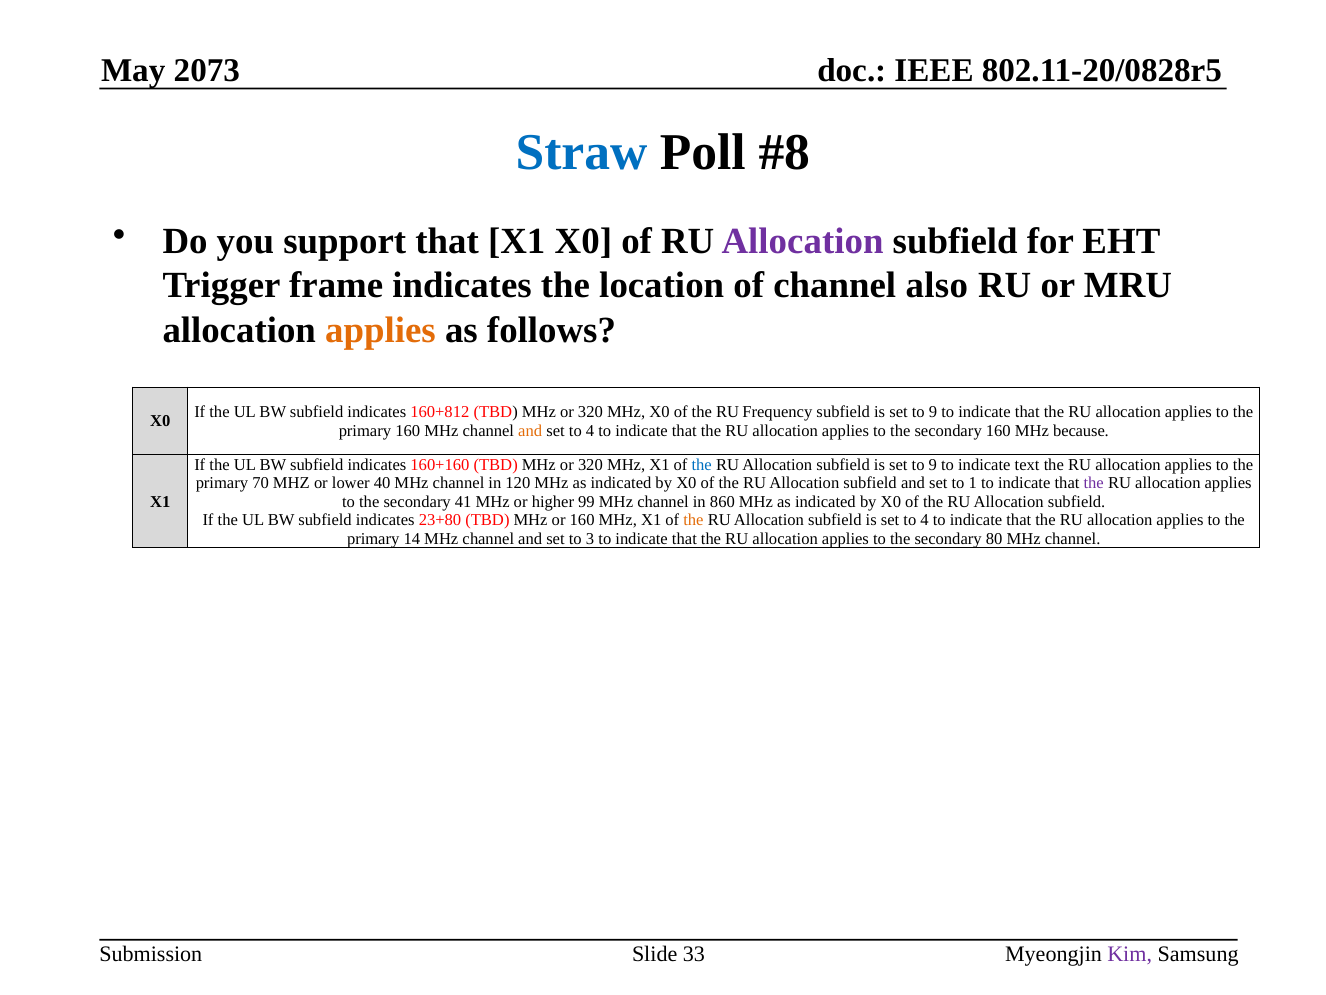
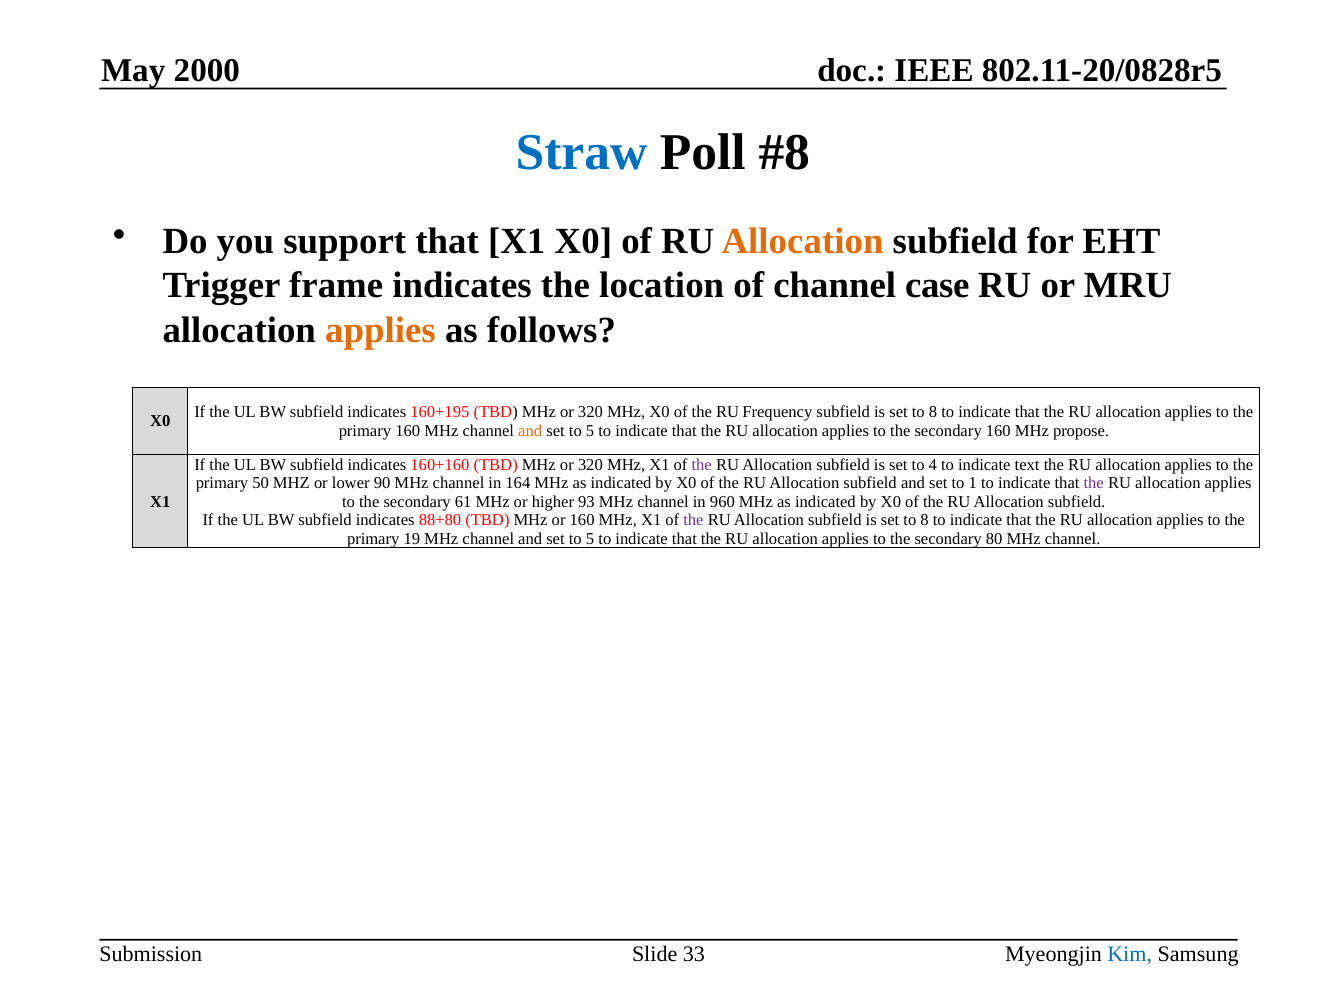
2073: 2073 -> 2000
Allocation at (803, 241) colour: purple -> orange
also: also -> case
160+812: 160+812 -> 160+195
9 at (933, 412): 9 -> 8
4 at (590, 430): 4 -> 5
because: because -> propose
the at (702, 465) colour: blue -> purple
9 at (933, 465): 9 -> 4
70: 70 -> 50
40: 40 -> 90
120: 120 -> 164
41: 41 -> 61
99: 99 -> 93
860: 860 -> 960
23+80: 23+80 -> 88+80
the at (693, 520) colour: orange -> purple
4 at (925, 520): 4 -> 8
14: 14 -> 19
3 at (590, 538): 3 -> 5
Kim colour: purple -> blue
